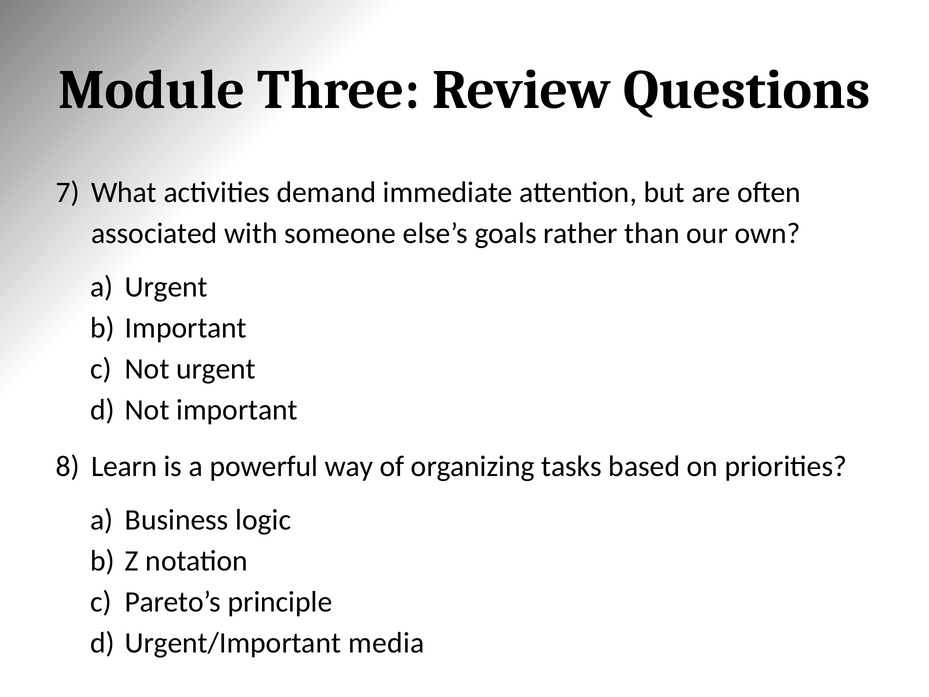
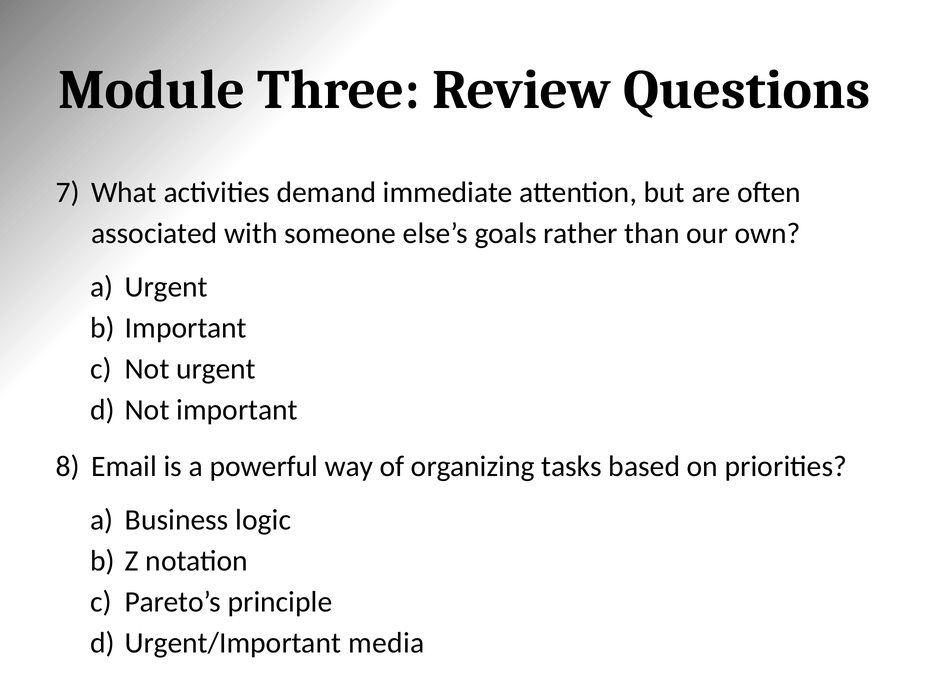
Learn: Learn -> Email
